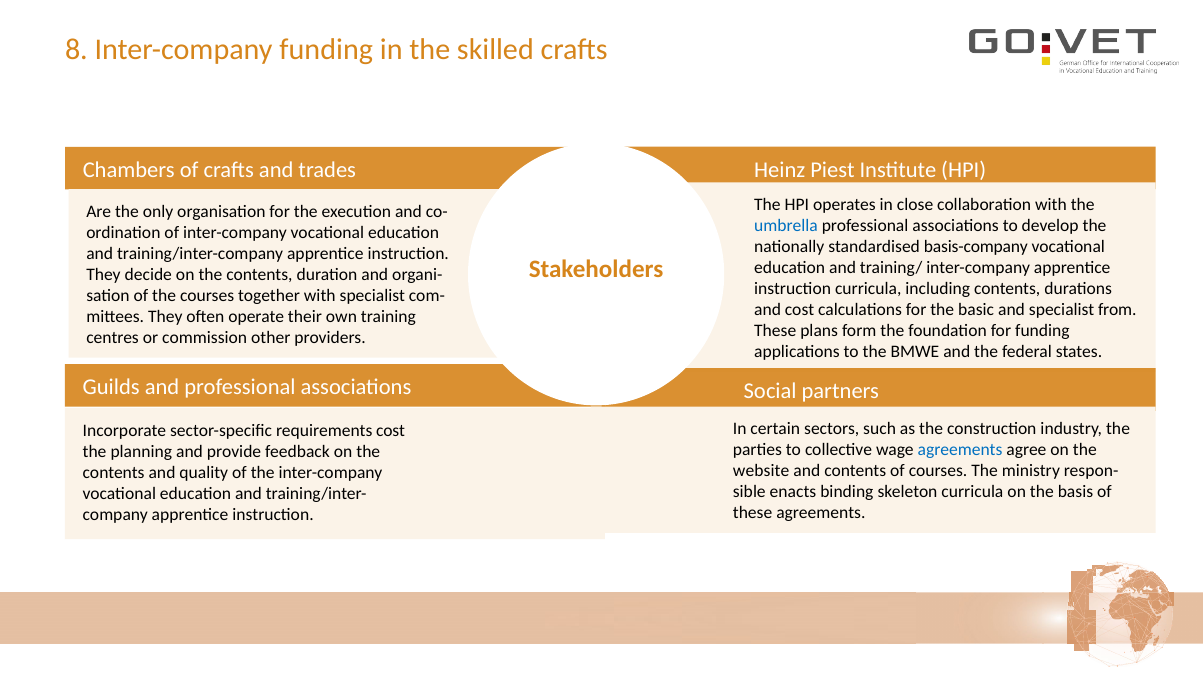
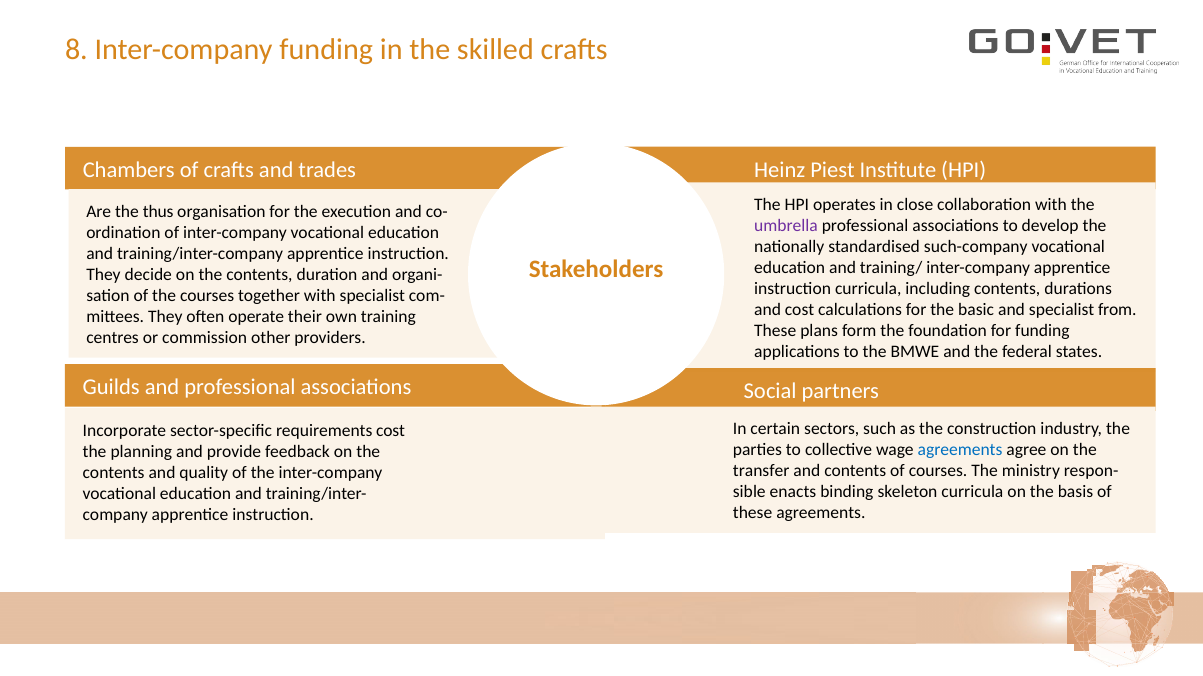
only: only -> thus
umbrella colour: blue -> purple
basis-company: basis-company -> such-company
website: website -> transfer
